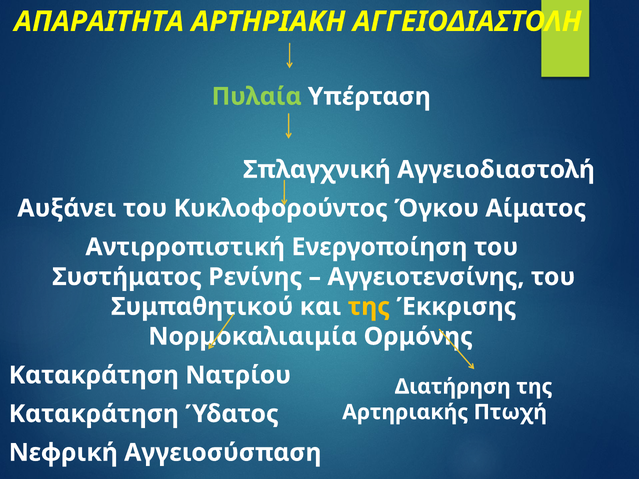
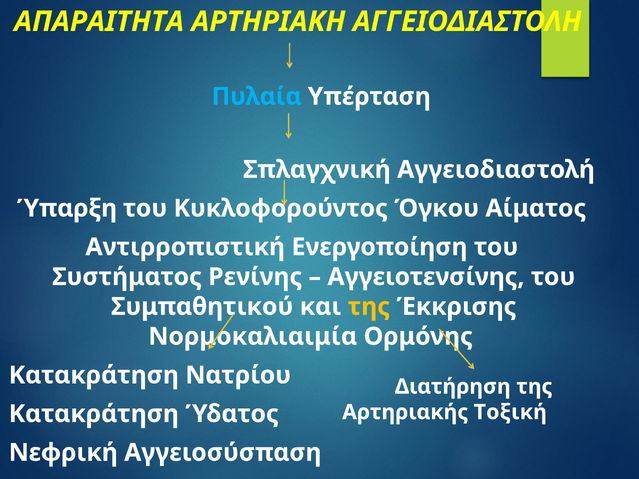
Πυλαία colour: light green -> light blue
Αυξάνει: Αυξάνει -> Ύπαρξη
Πτωχή: Πτωχή -> Τοξική
